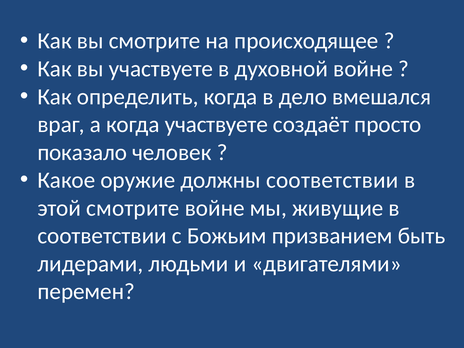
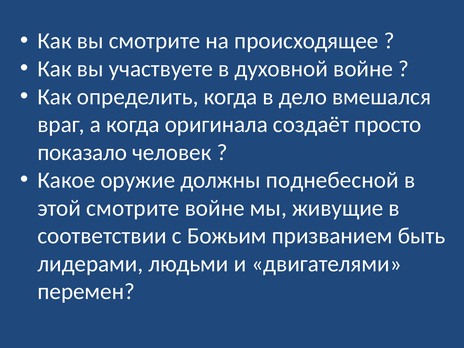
когда участвуете: участвуете -> оригинала
должны соответствии: соответствии -> поднебесной
